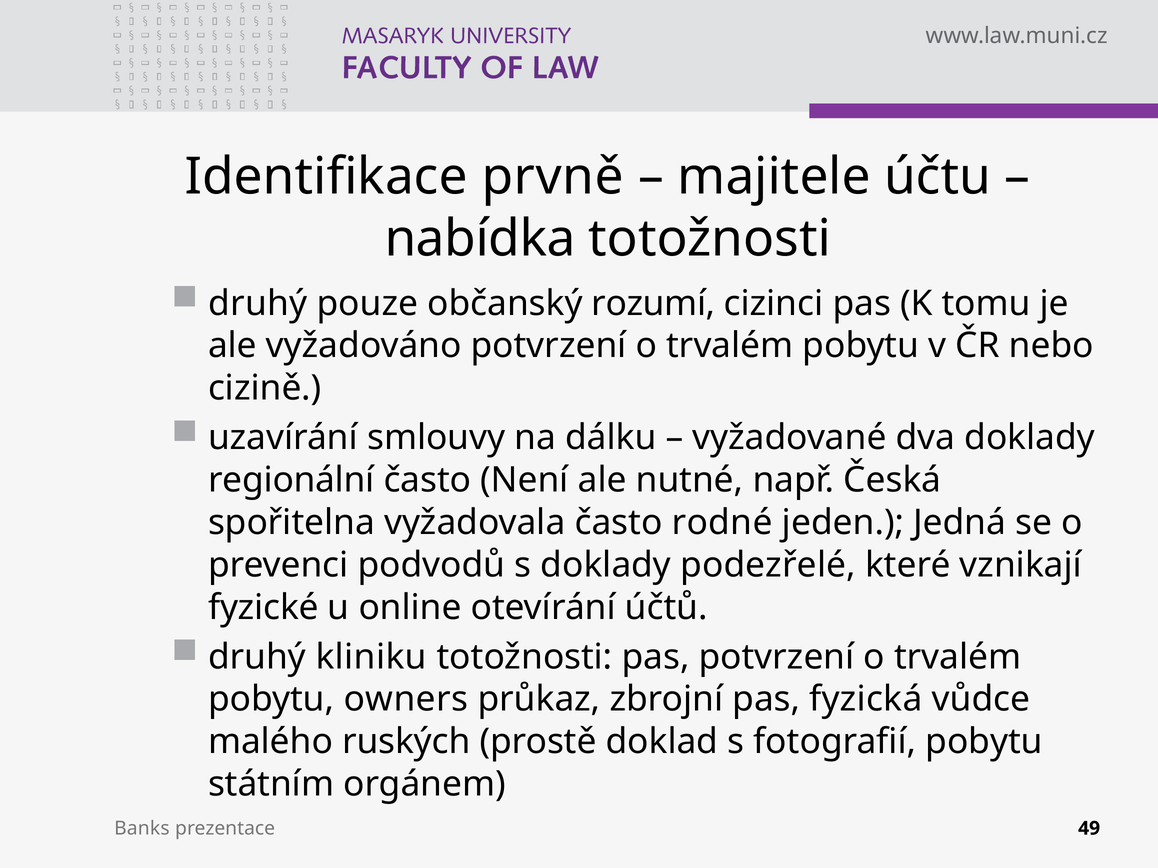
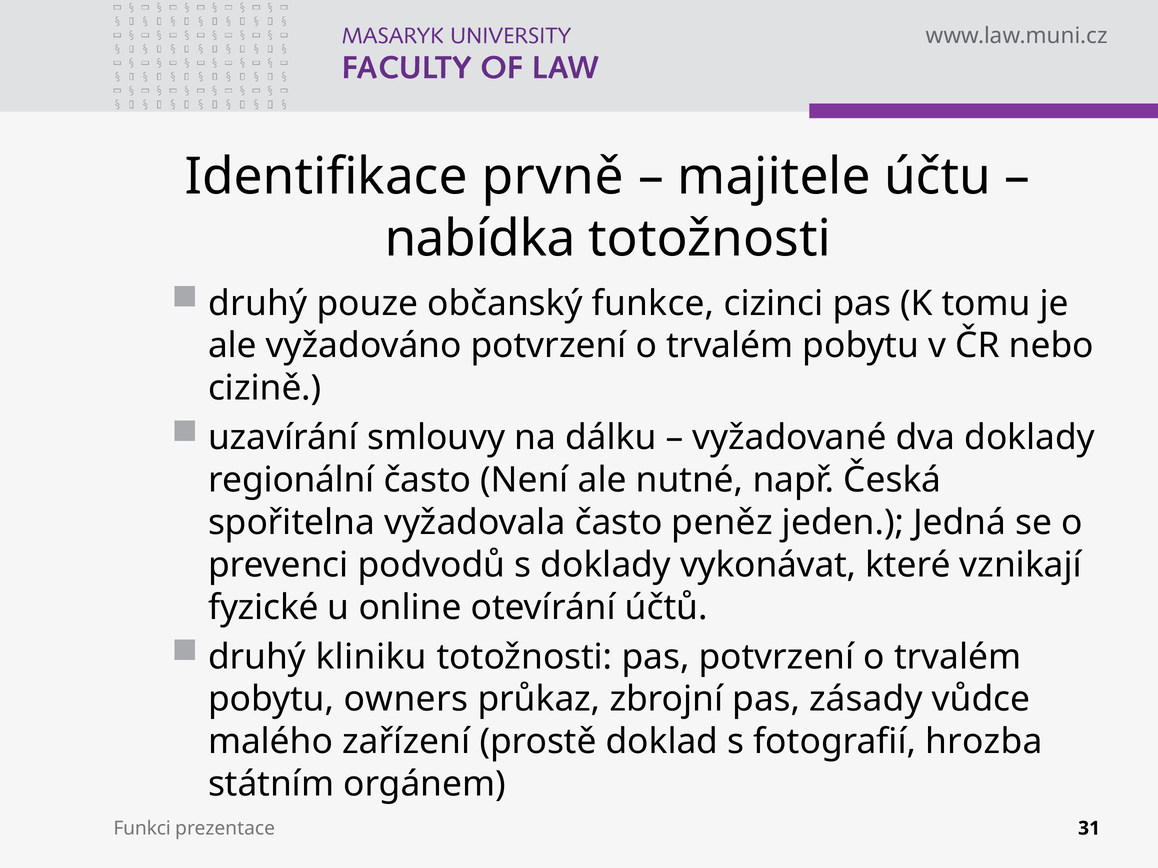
rozumí: rozumí -> funkce
rodné: rodné -> peněz
podezřelé: podezřelé -> vykonávat
fyzická: fyzická -> zásady
ruských: ruských -> zařízení
fotografií pobytu: pobytu -> hrozba
Banks: Banks -> Funkci
49: 49 -> 31
